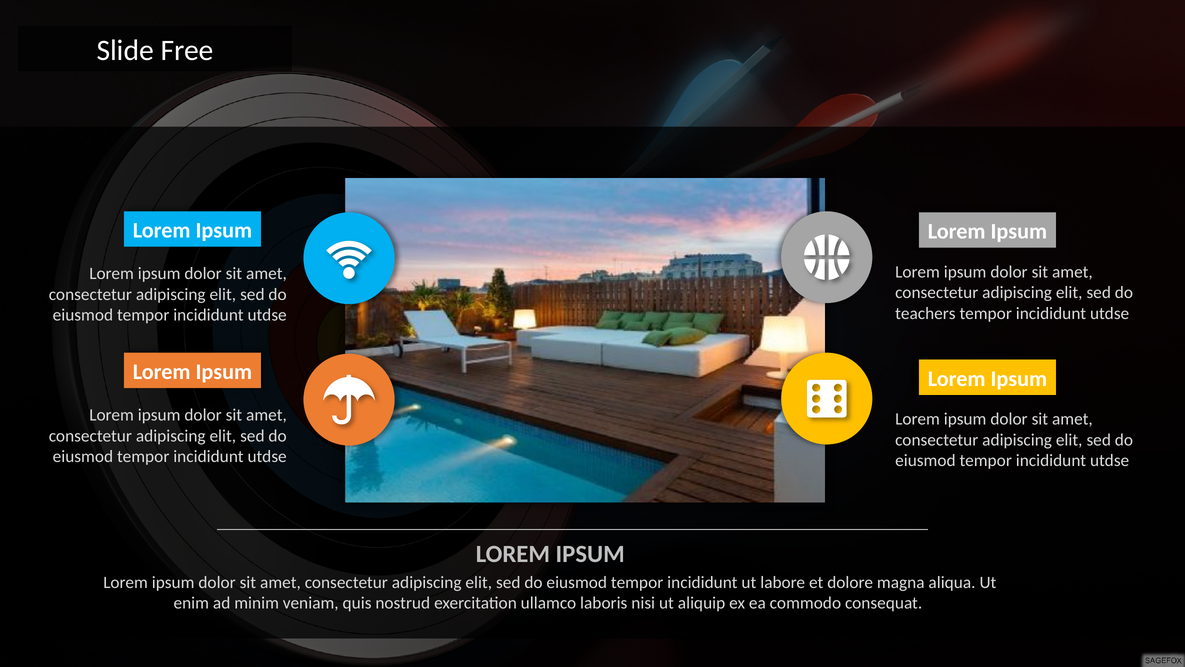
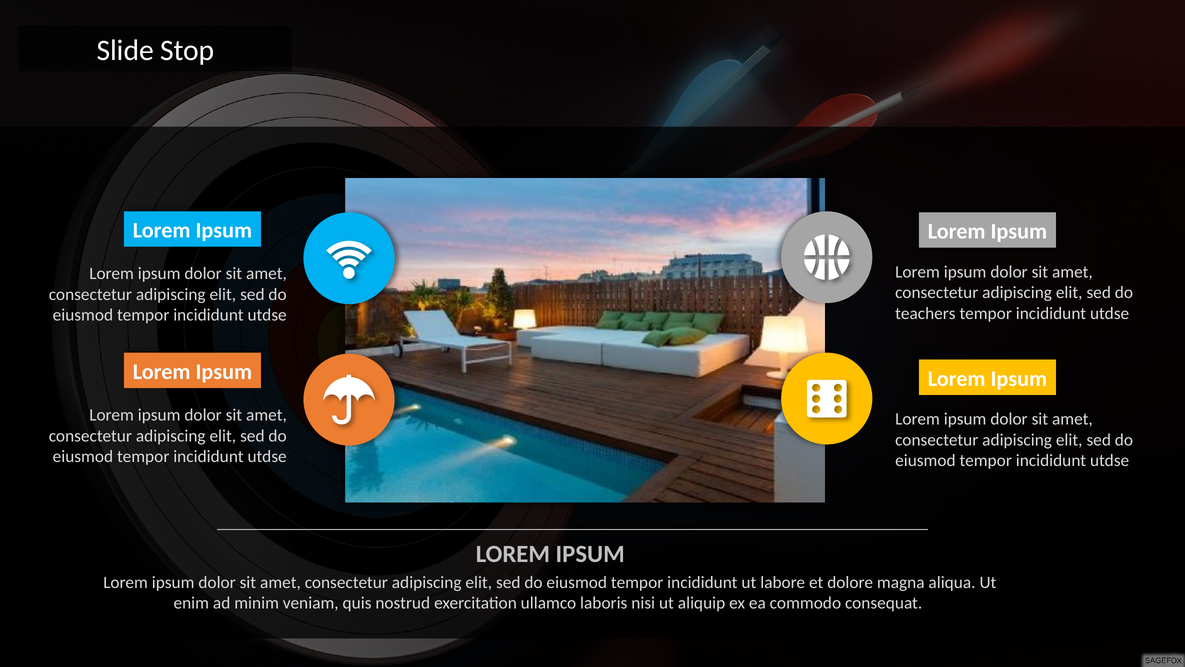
Free: Free -> Stop
